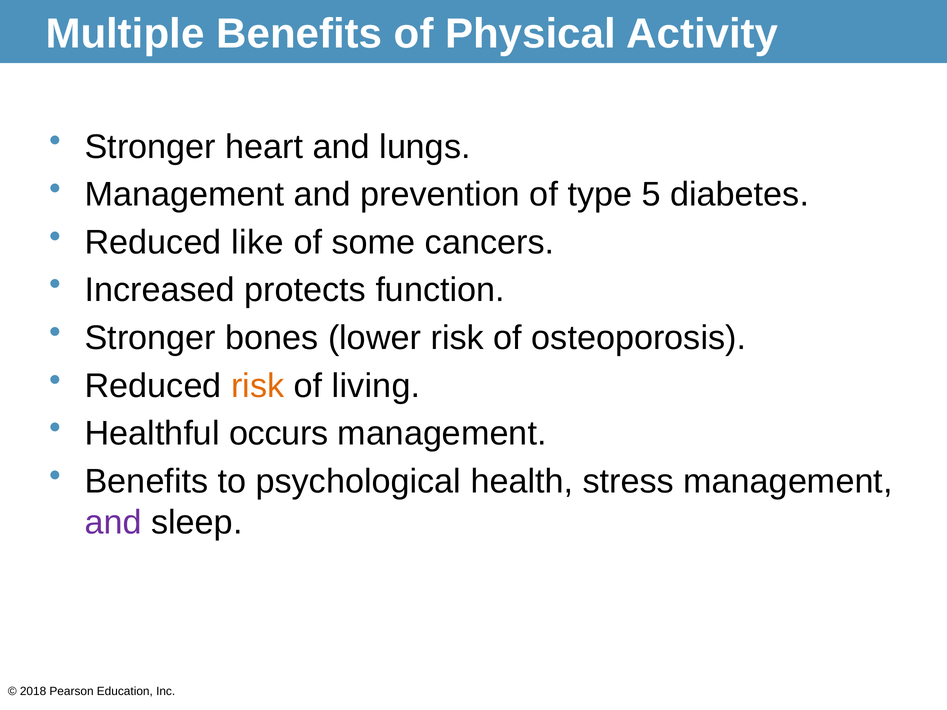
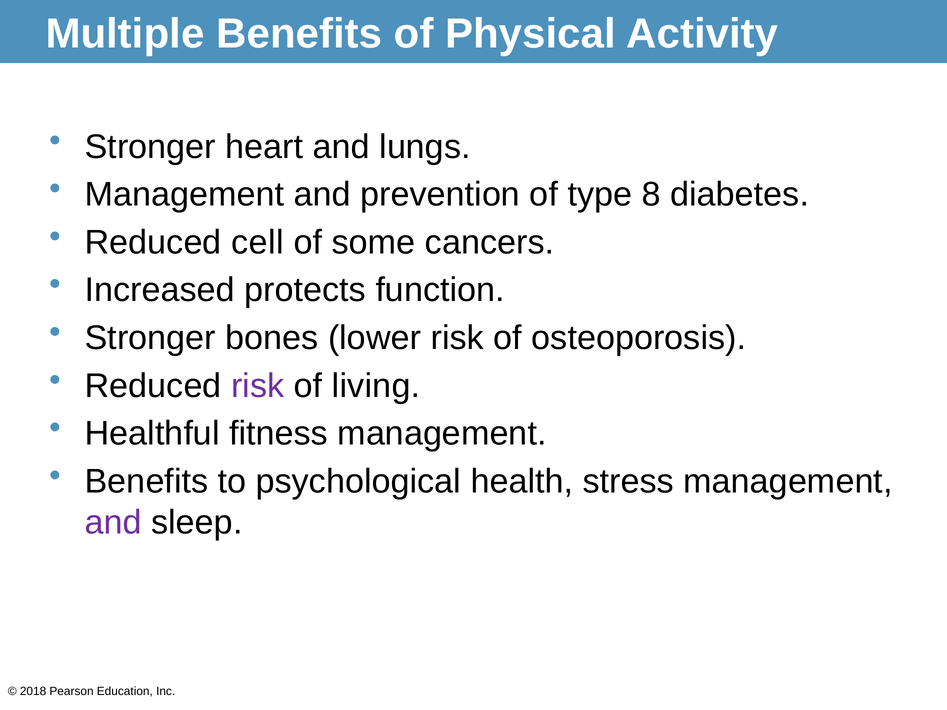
5: 5 -> 8
like: like -> cell
risk at (258, 386) colour: orange -> purple
occurs: occurs -> fitness
